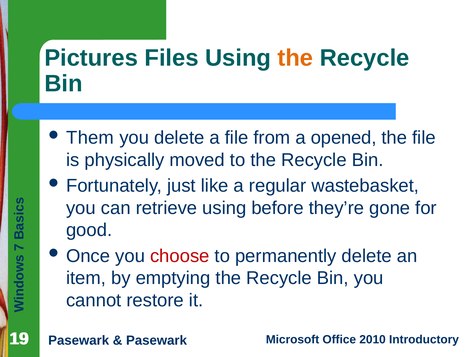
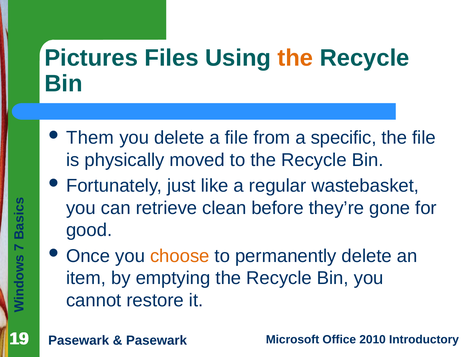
opened: opened -> specific
retrieve using: using -> clean
choose colour: red -> orange
